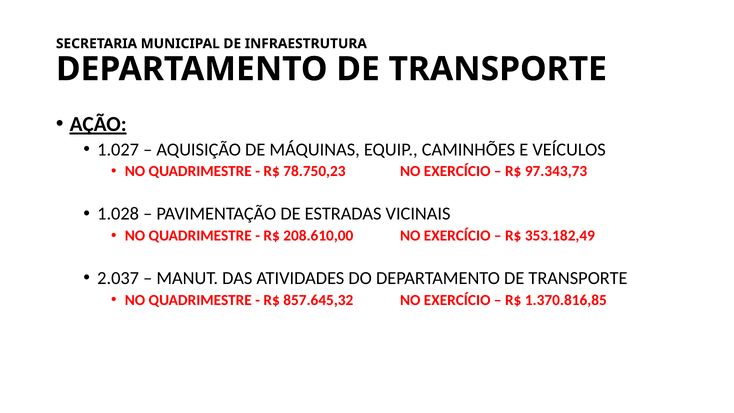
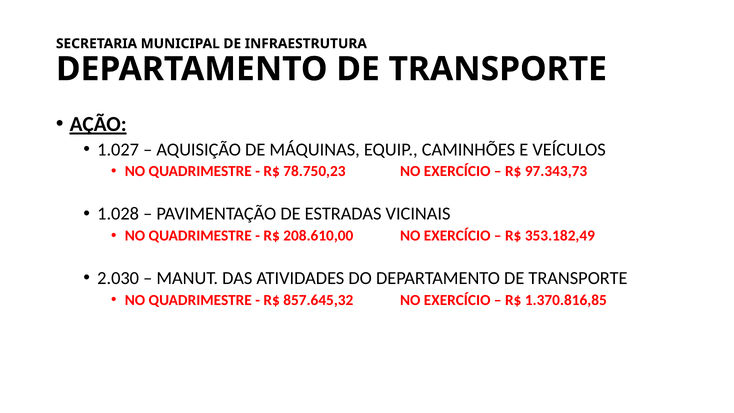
2.037: 2.037 -> 2.030
